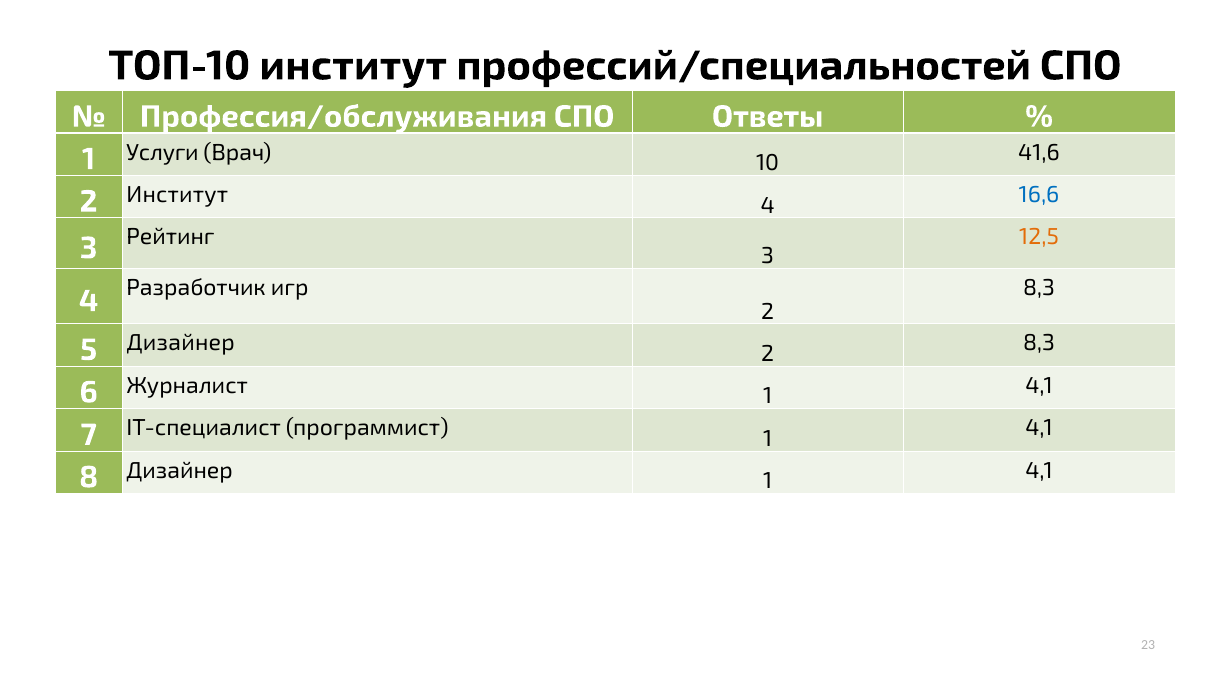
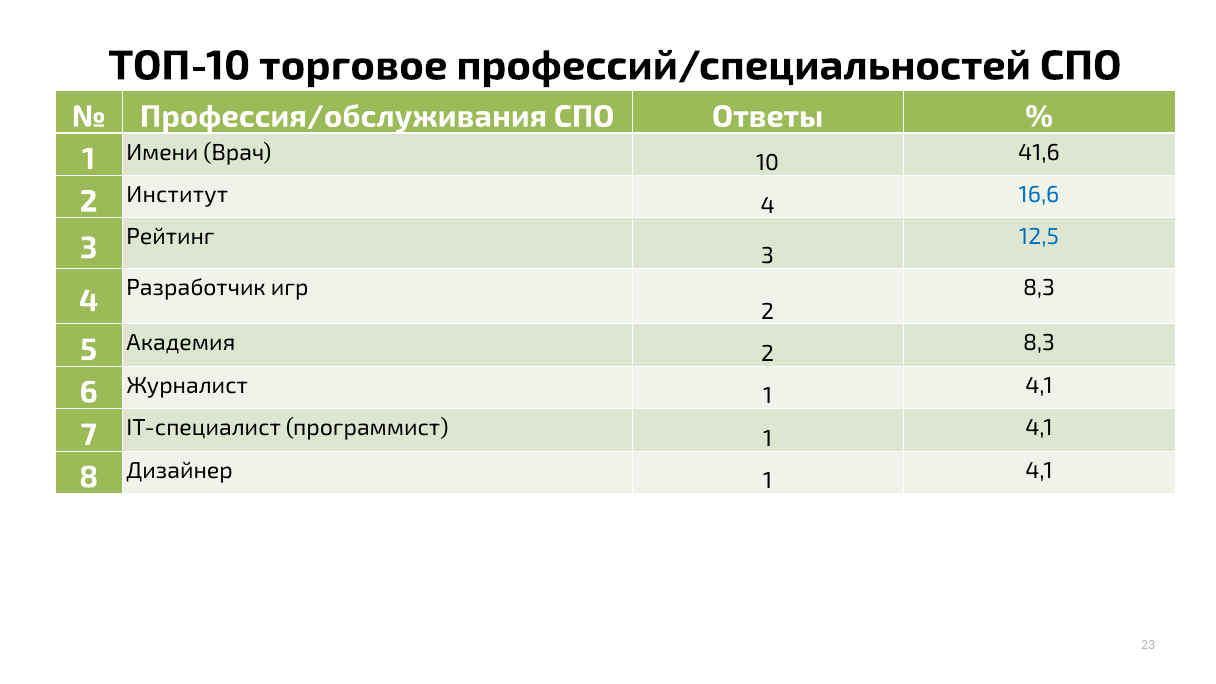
ТОП-10 институт: институт -> торговое
Услуги: Услуги -> Имени
12,5 colour: orange -> blue
5 Дизайнер: Дизайнер -> Академия
